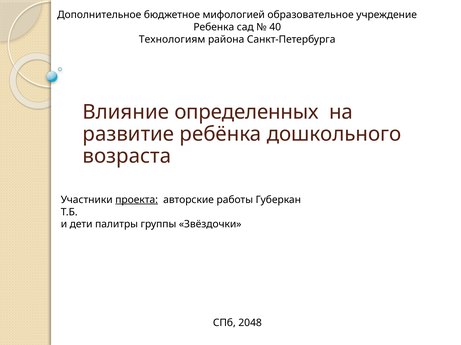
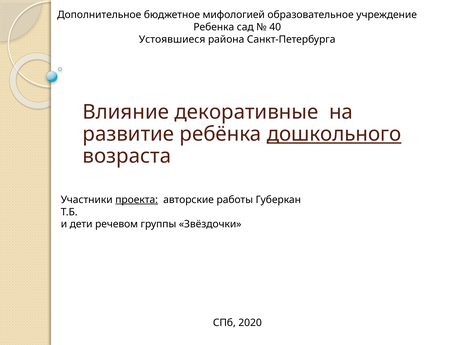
Технологиям: Технологиям -> Устоявшиеся
определенных: определенных -> декоративные
дошкольного underline: none -> present
палитры: палитры -> речевом
2048: 2048 -> 2020
